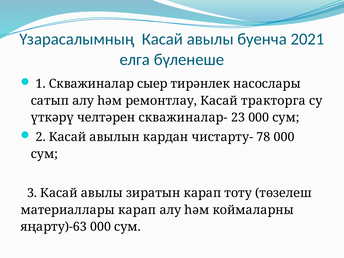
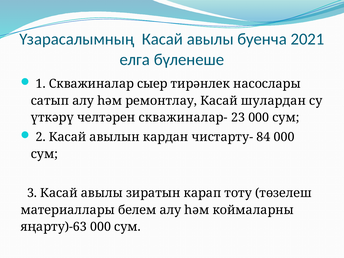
тракторга: тракторга -> шулардан
78: 78 -> 84
материаллары карап: карап -> белем
